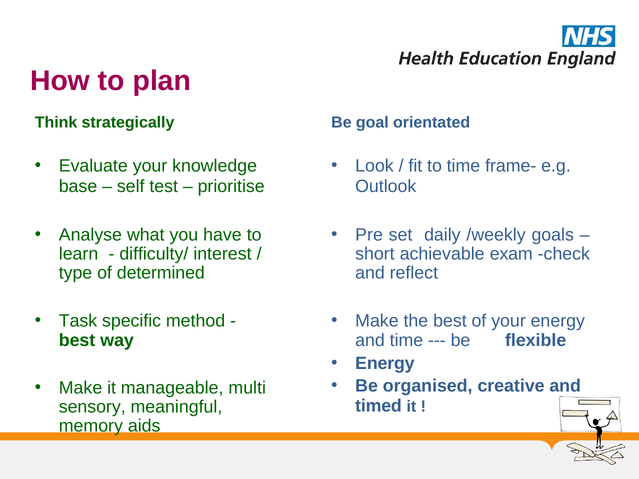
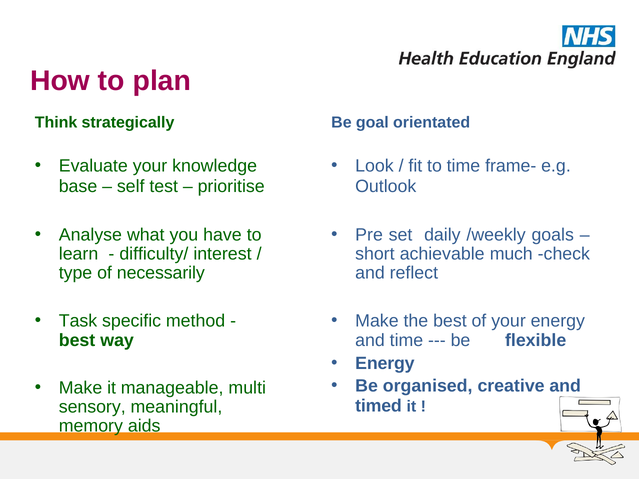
exam: exam -> much
determined: determined -> necessarily
